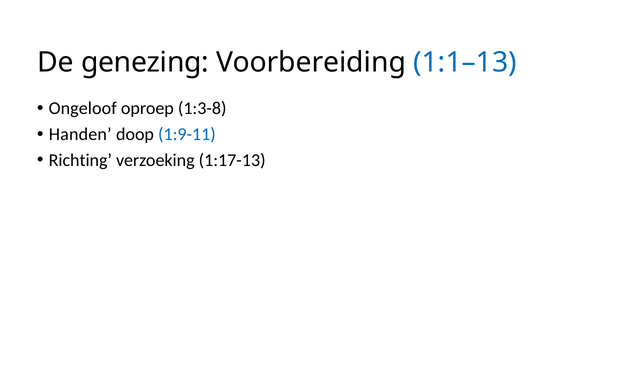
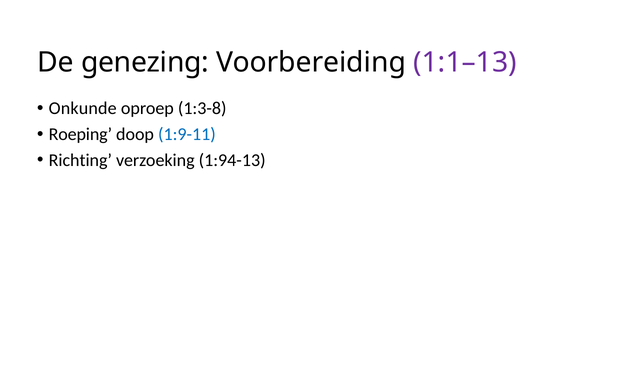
1:1–13 colour: blue -> purple
Ongeloof: Ongeloof -> Onkunde
Handen: Handen -> Roeping
1:17-13: 1:17-13 -> 1:94-13
